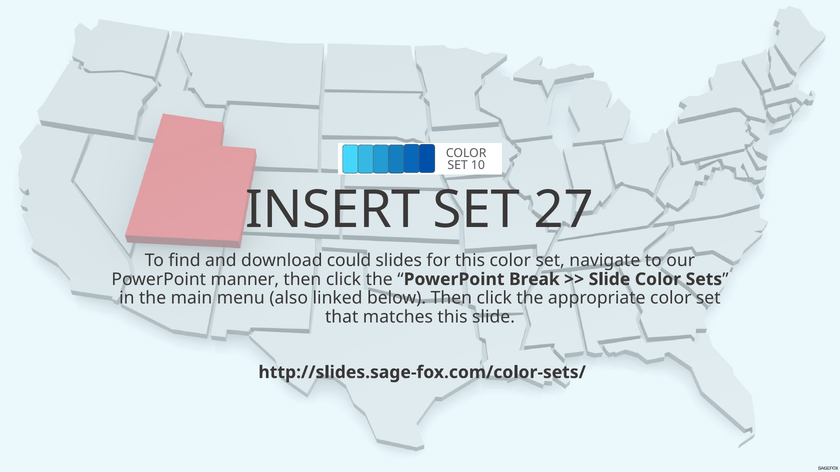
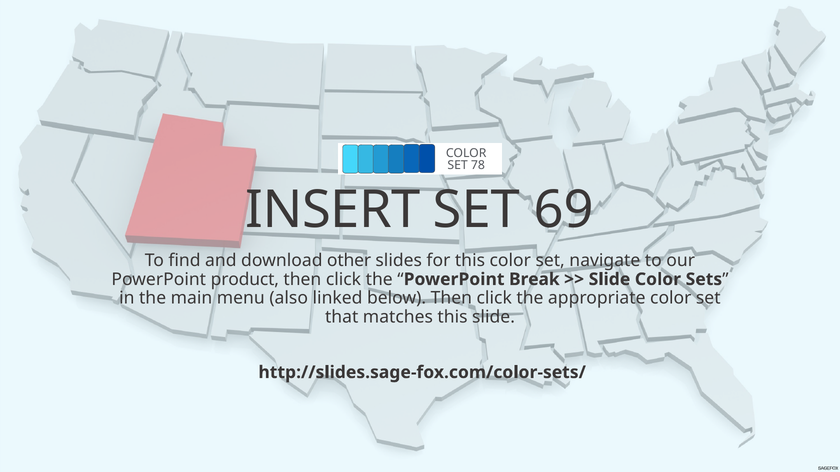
10: 10 -> 78
27: 27 -> 69
could: could -> other
manner: manner -> product
